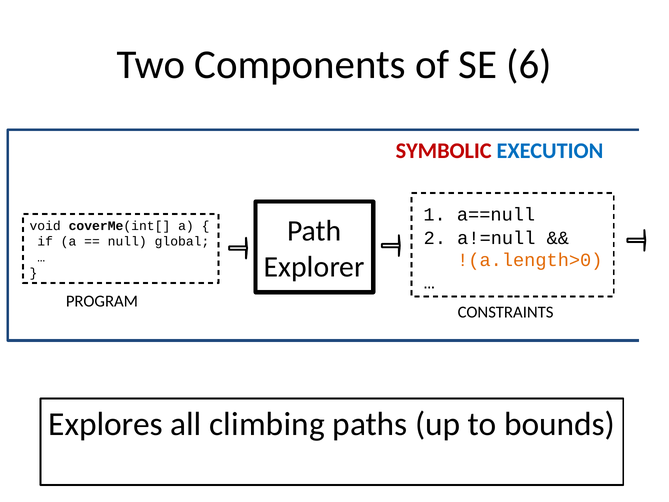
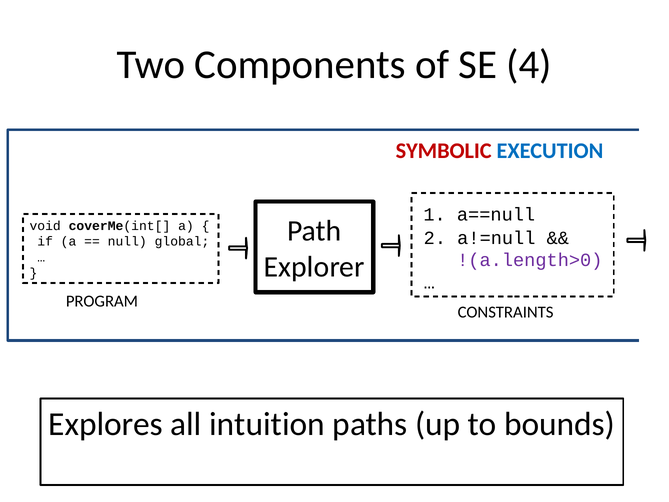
6: 6 -> 4
!(a.length>0 colour: orange -> purple
climbing: climbing -> intuition
